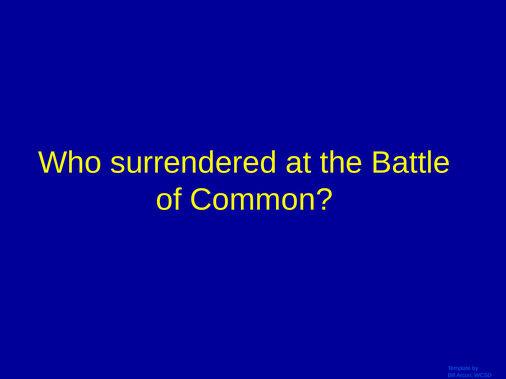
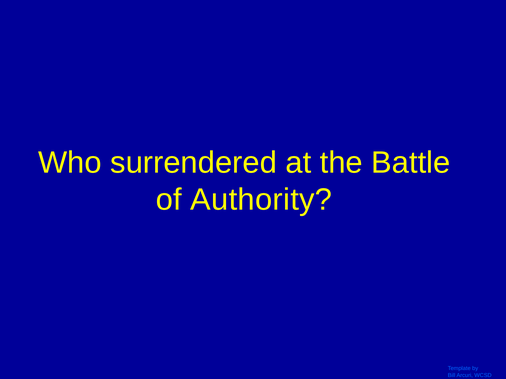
Common: Common -> Authority
